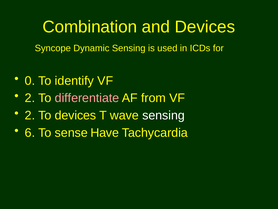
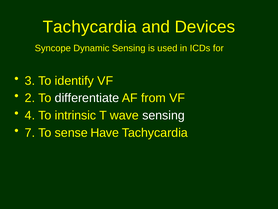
Combination at (90, 27): Combination -> Tachycardia
0: 0 -> 3
differentiate colour: pink -> white
2 at (30, 115): 2 -> 4
To devices: devices -> intrinsic
6: 6 -> 7
